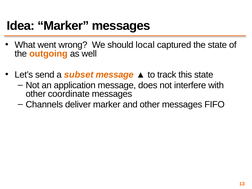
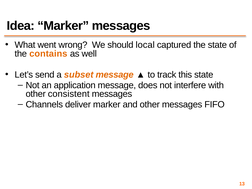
outgoing: outgoing -> contains
coordinate: coordinate -> consistent
